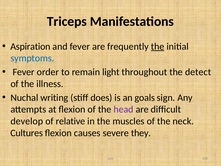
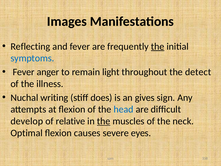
Triceps: Triceps -> Images
Aspiration: Aspiration -> Reflecting
order: order -> anger
goals: goals -> gives
head colour: purple -> blue
the at (104, 121) underline: none -> present
Cultures: Cultures -> Optimal
they: they -> eyes
